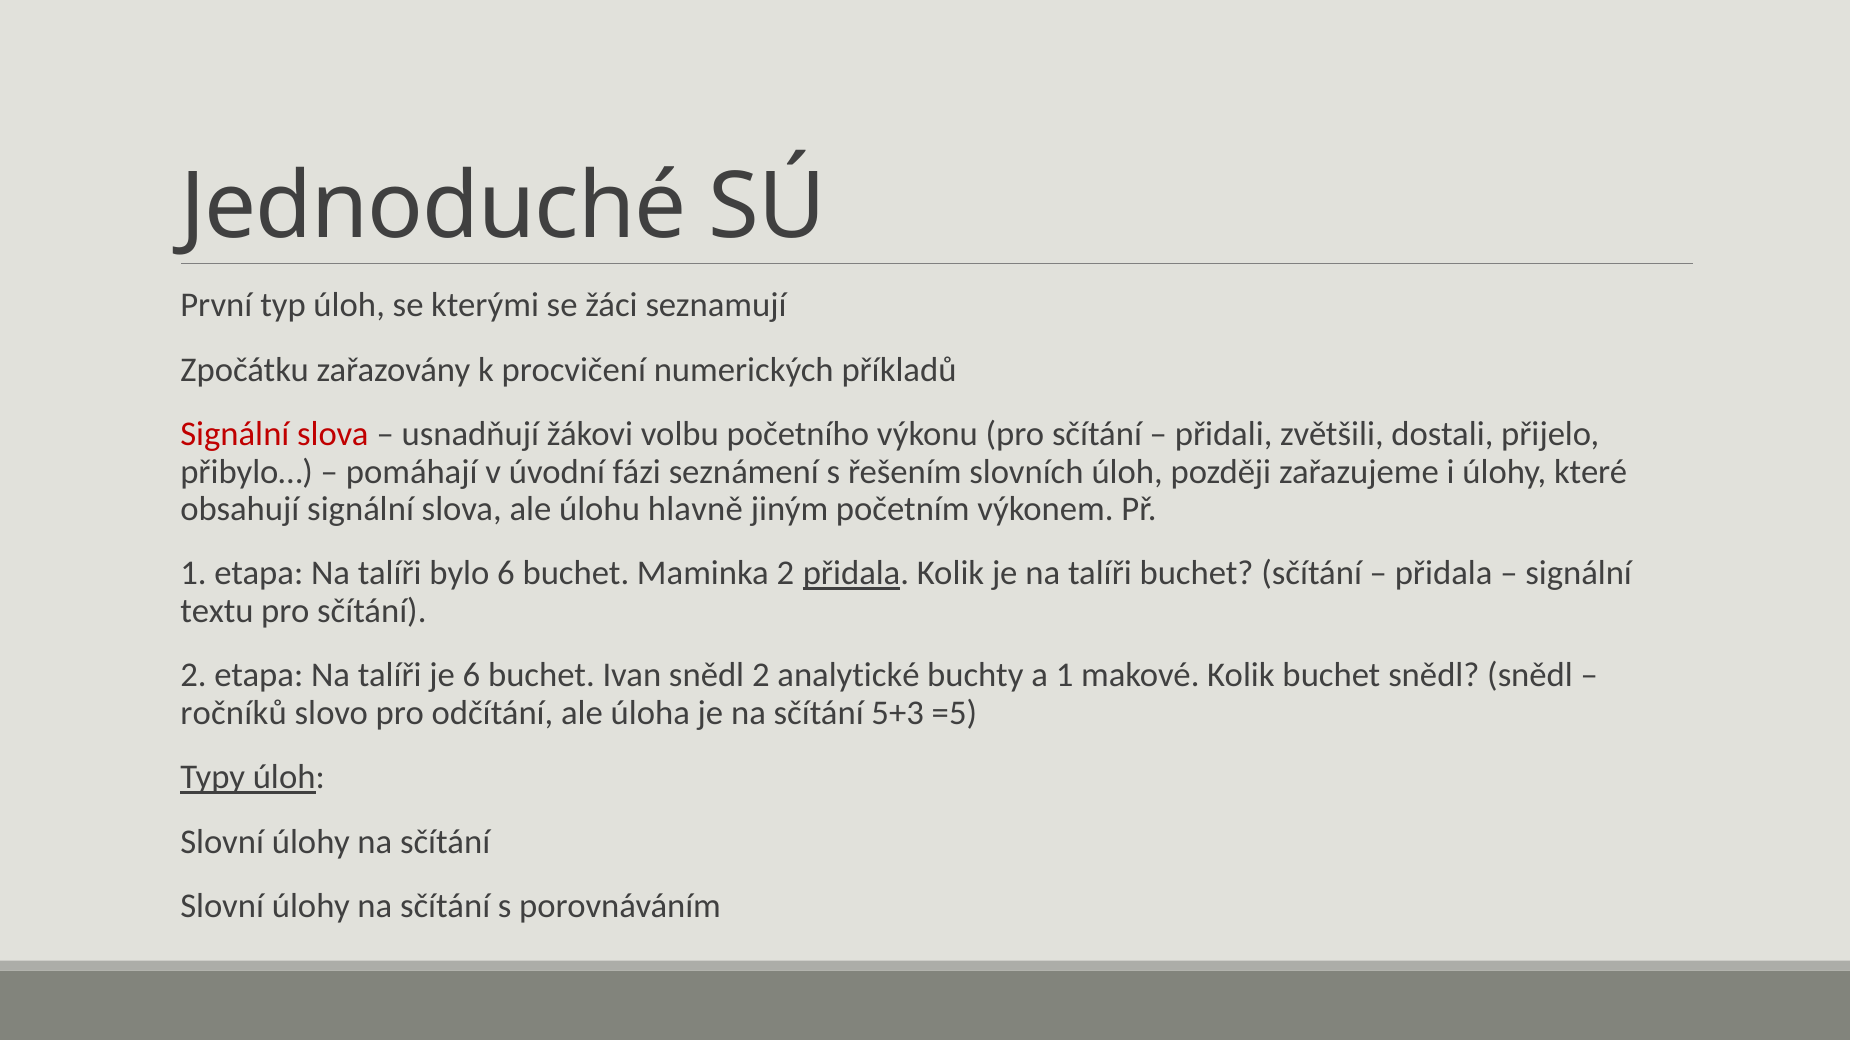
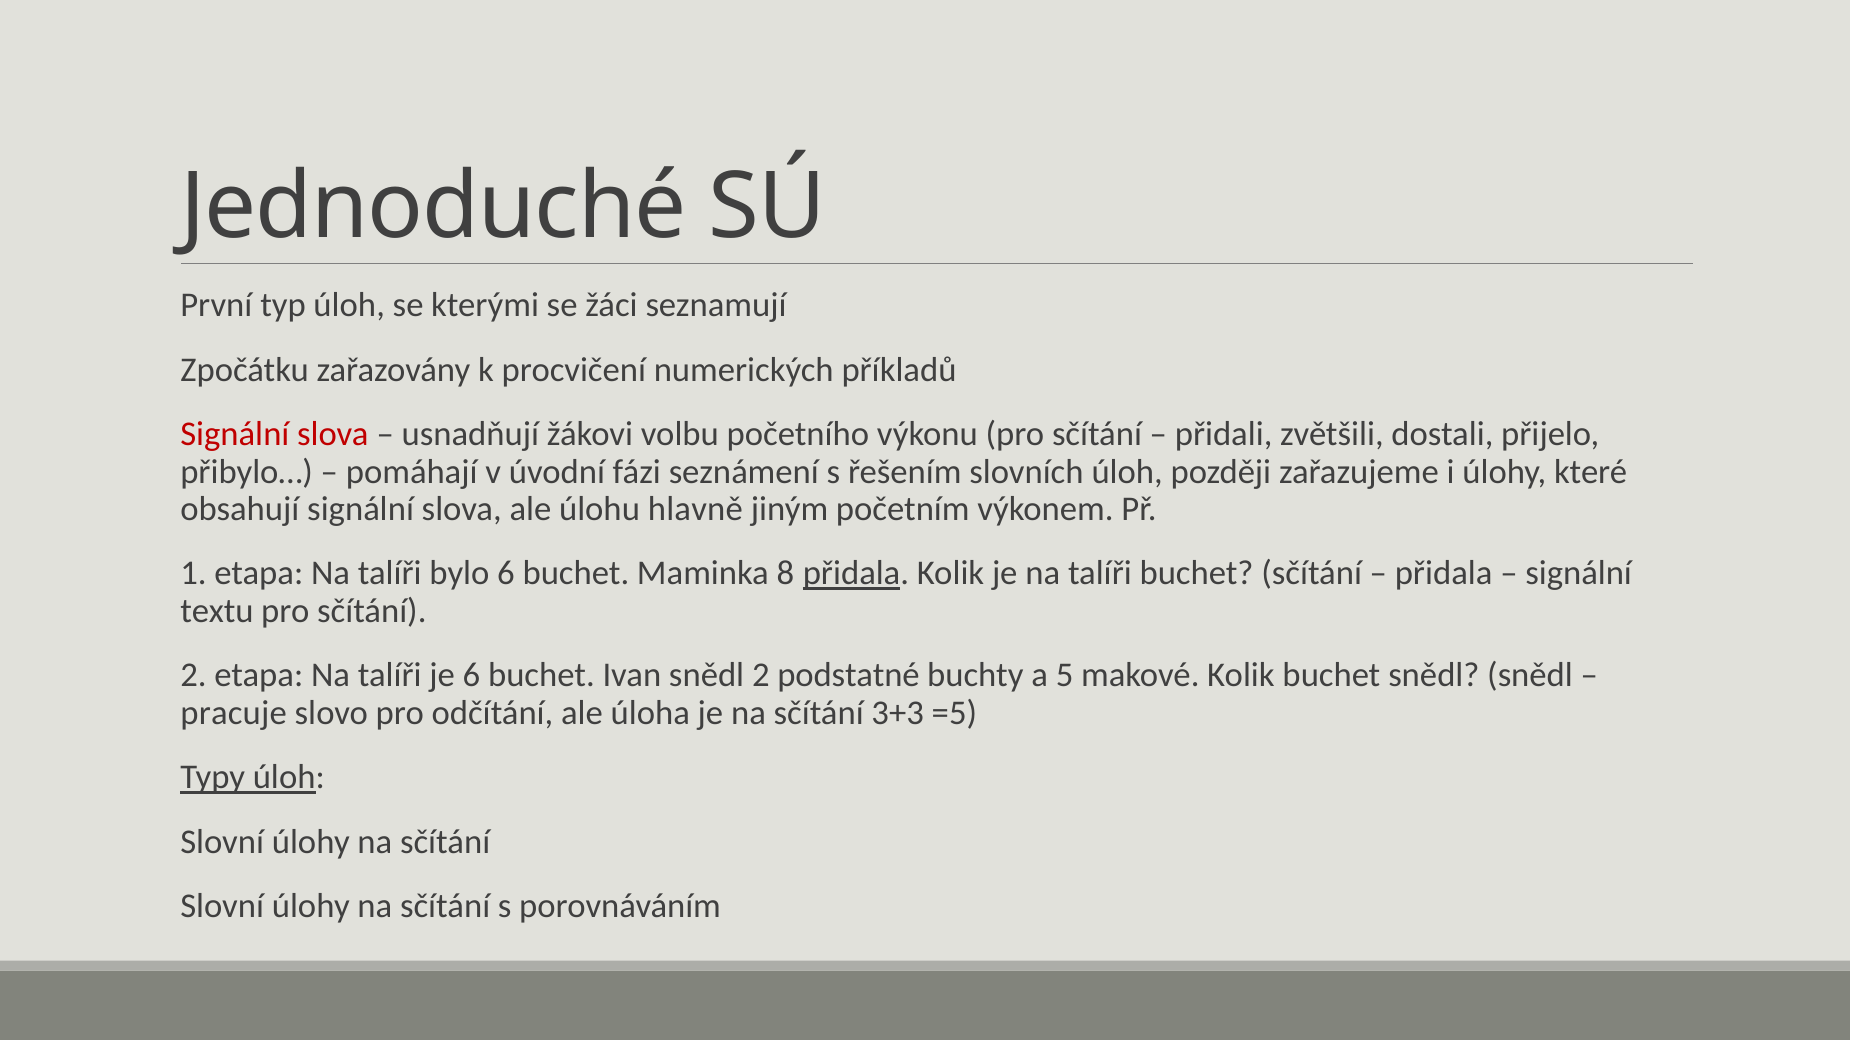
Maminka 2: 2 -> 8
analytické: analytické -> podstatné
a 1: 1 -> 5
ročníků: ročníků -> pracuje
5+3: 5+3 -> 3+3
